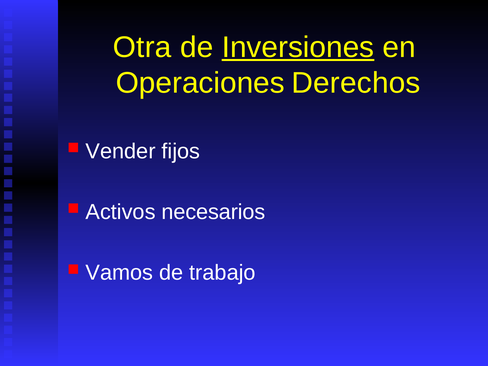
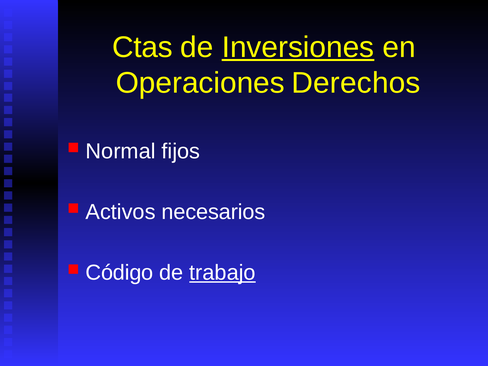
Otra: Otra -> Ctas
Vender: Vender -> Normal
Vamos: Vamos -> Código
trabajo underline: none -> present
